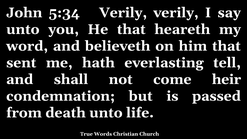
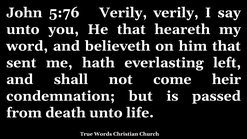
5:34: 5:34 -> 5:76
tell: tell -> left
